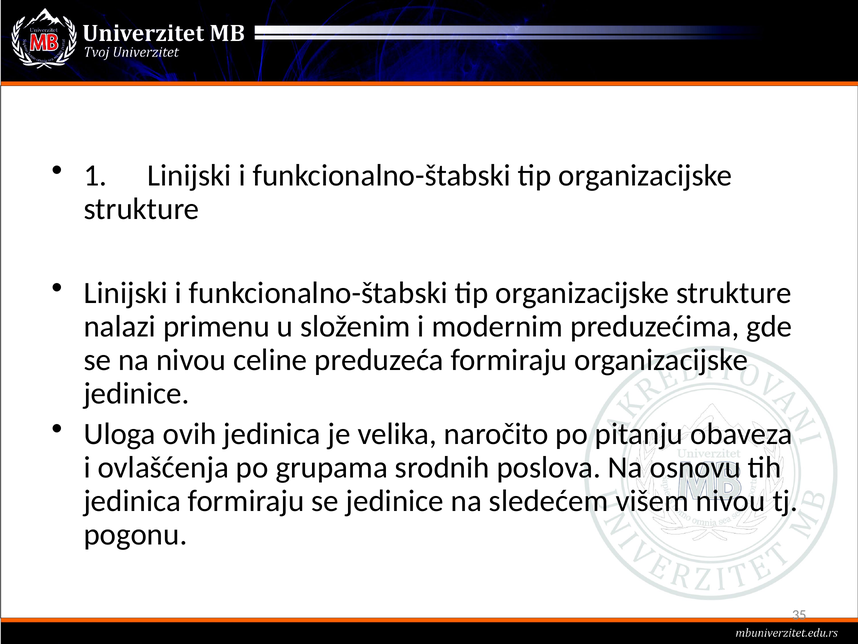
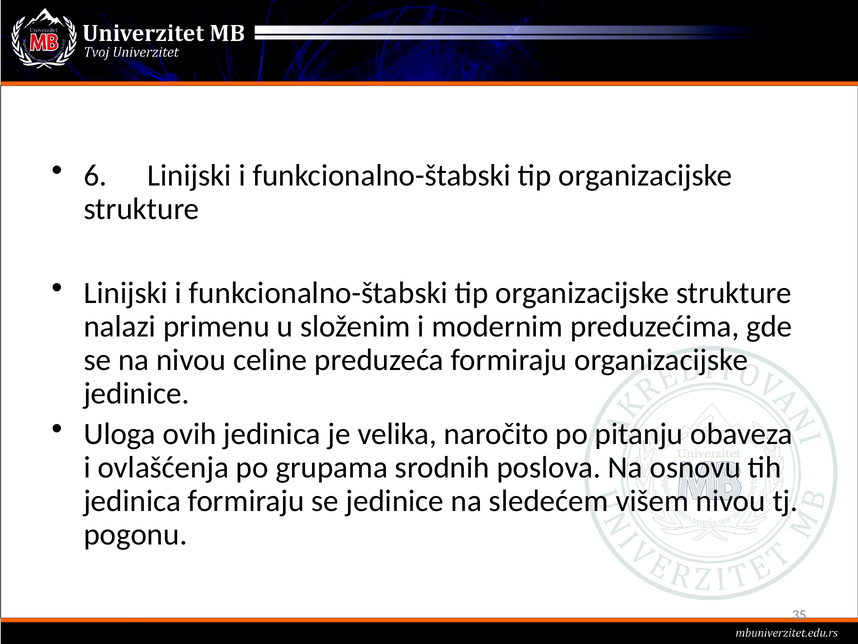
1: 1 -> 6
